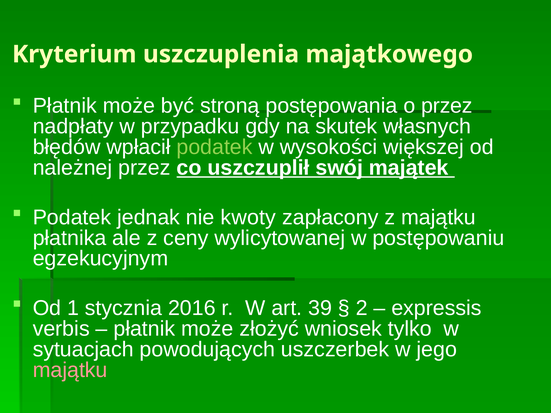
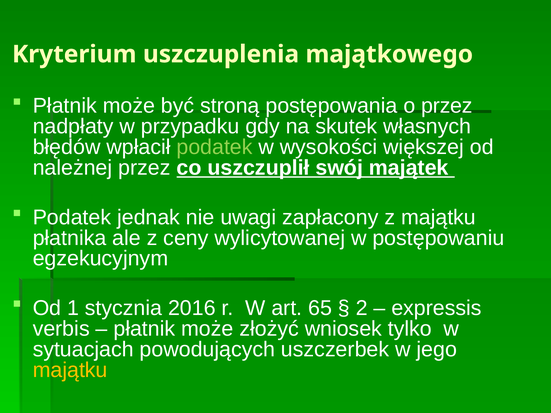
kwoty: kwoty -> uwagi
39: 39 -> 65
majątku at (70, 370) colour: pink -> yellow
